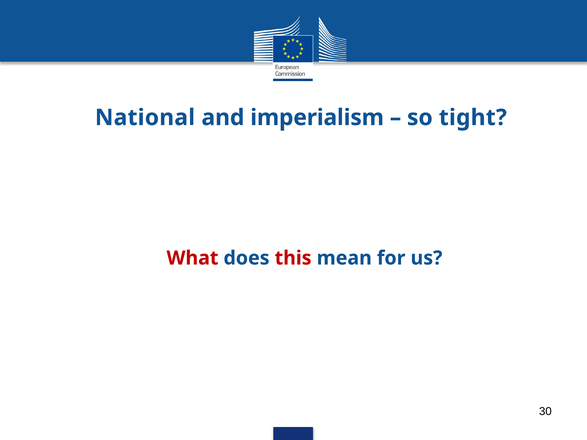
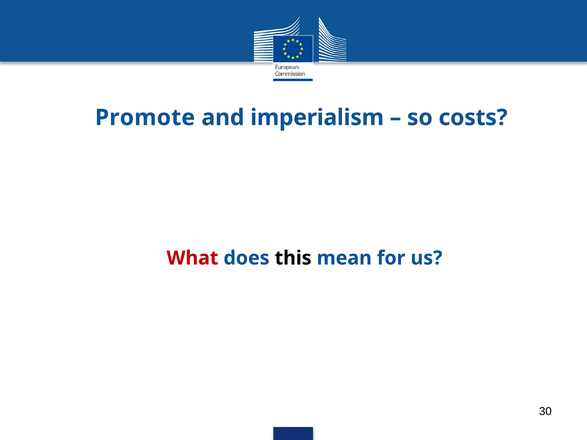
National: National -> Promote
tight: tight -> costs
this colour: red -> black
